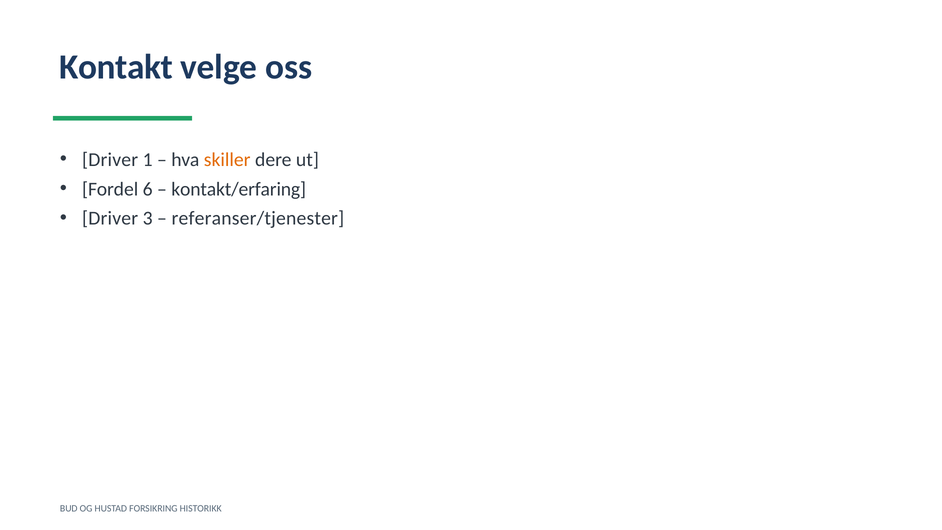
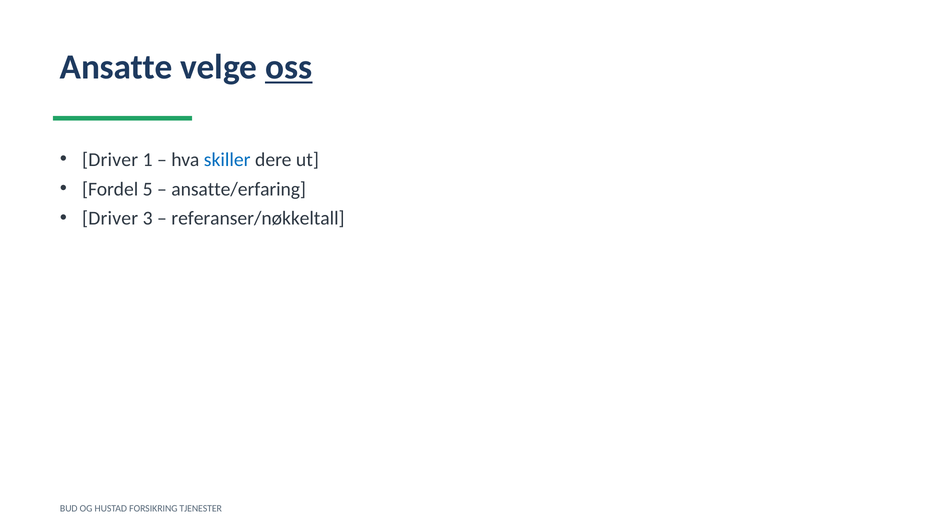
Kontakt: Kontakt -> Ansatte
oss underline: none -> present
skiller colour: orange -> blue
6: 6 -> 5
kontakt/erfaring: kontakt/erfaring -> ansatte/erfaring
referanser/tjenester: referanser/tjenester -> referanser/nøkkeltall
HISTORIKK: HISTORIKK -> TJENESTER
